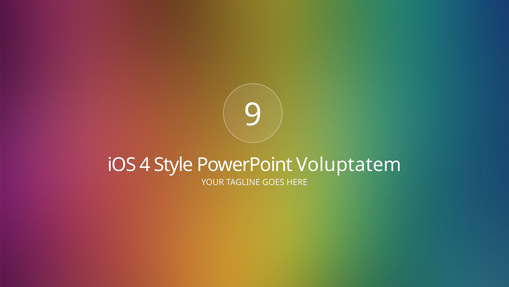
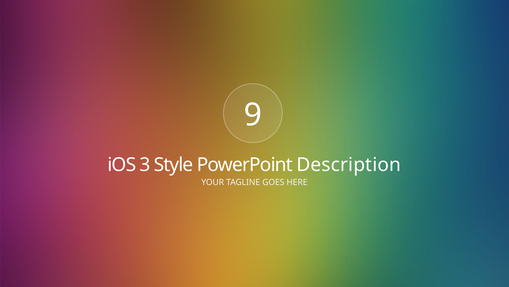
4: 4 -> 3
Voluptatem: Voluptatem -> Description
